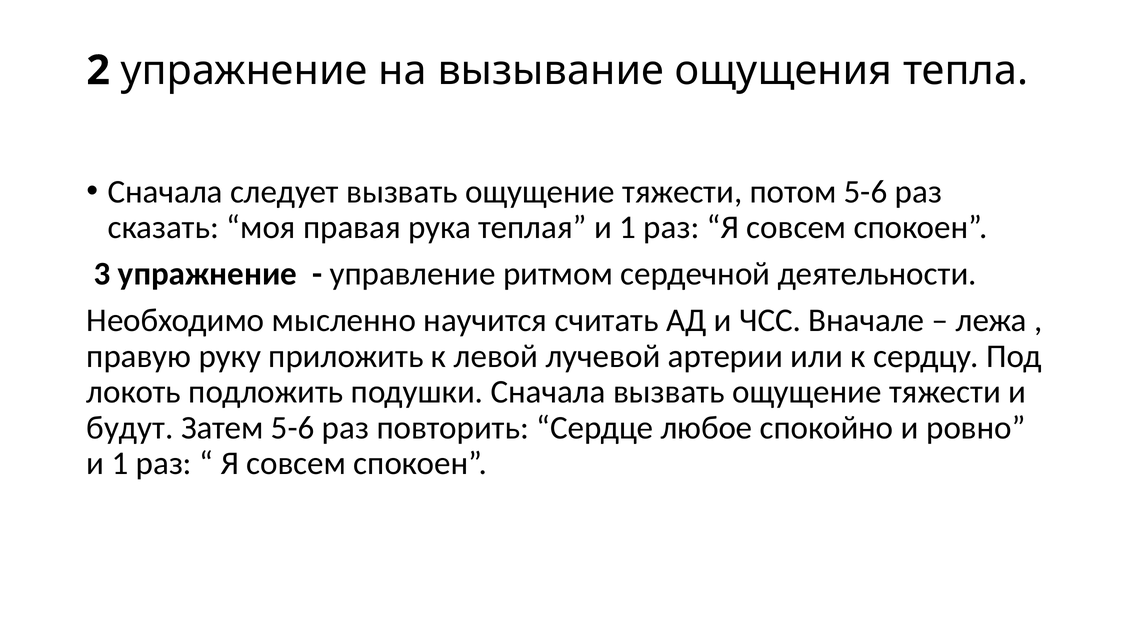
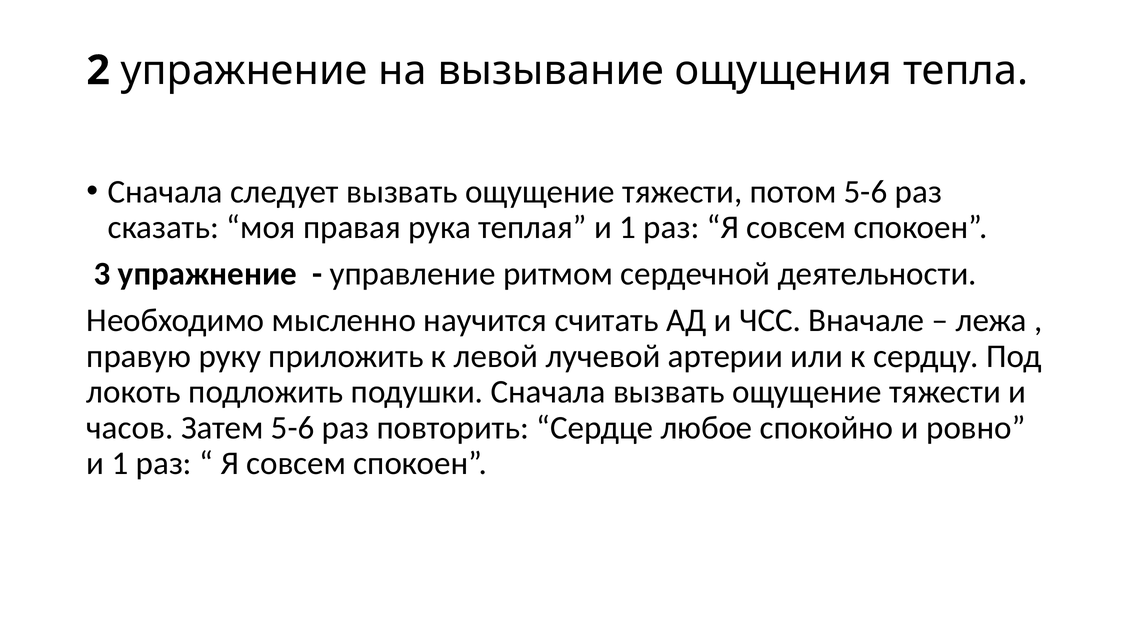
будут: будут -> часов
